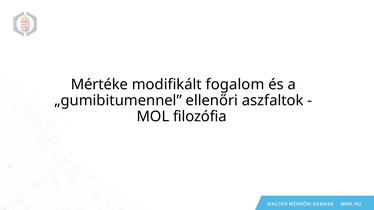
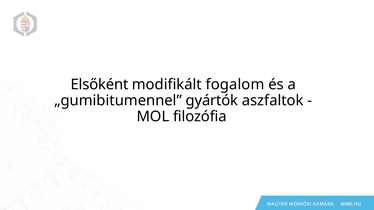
Mértéke: Mértéke -> Elsőként
ellenőri: ellenőri -> gyártók
